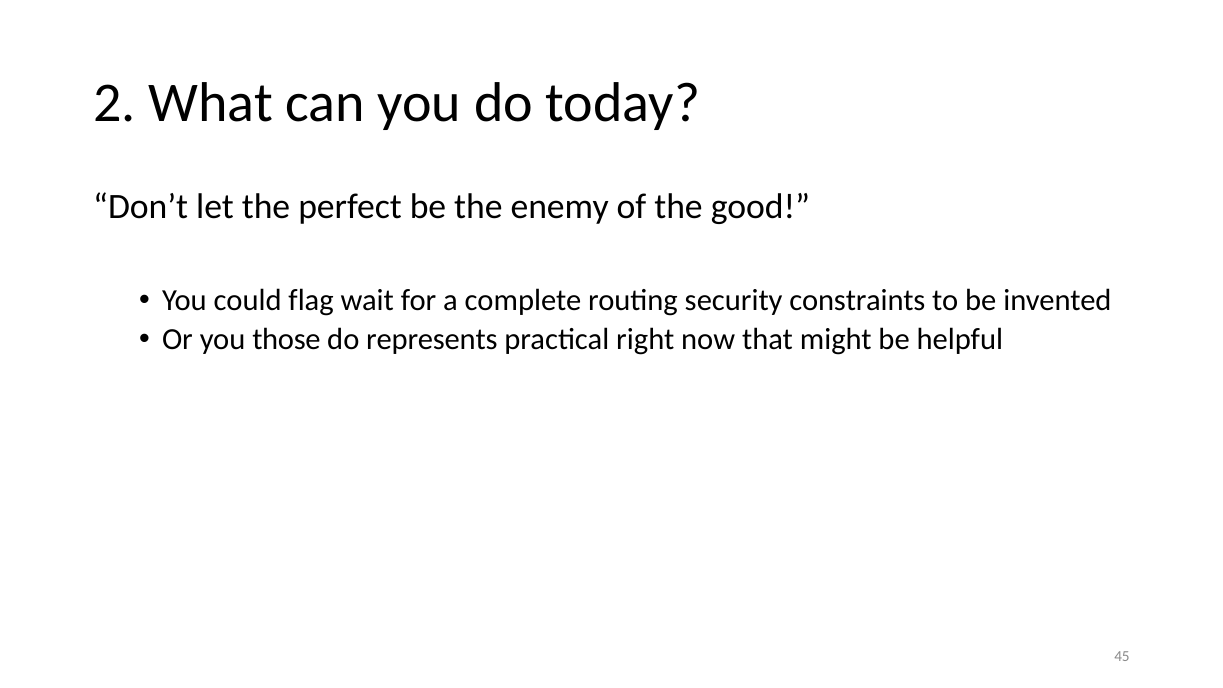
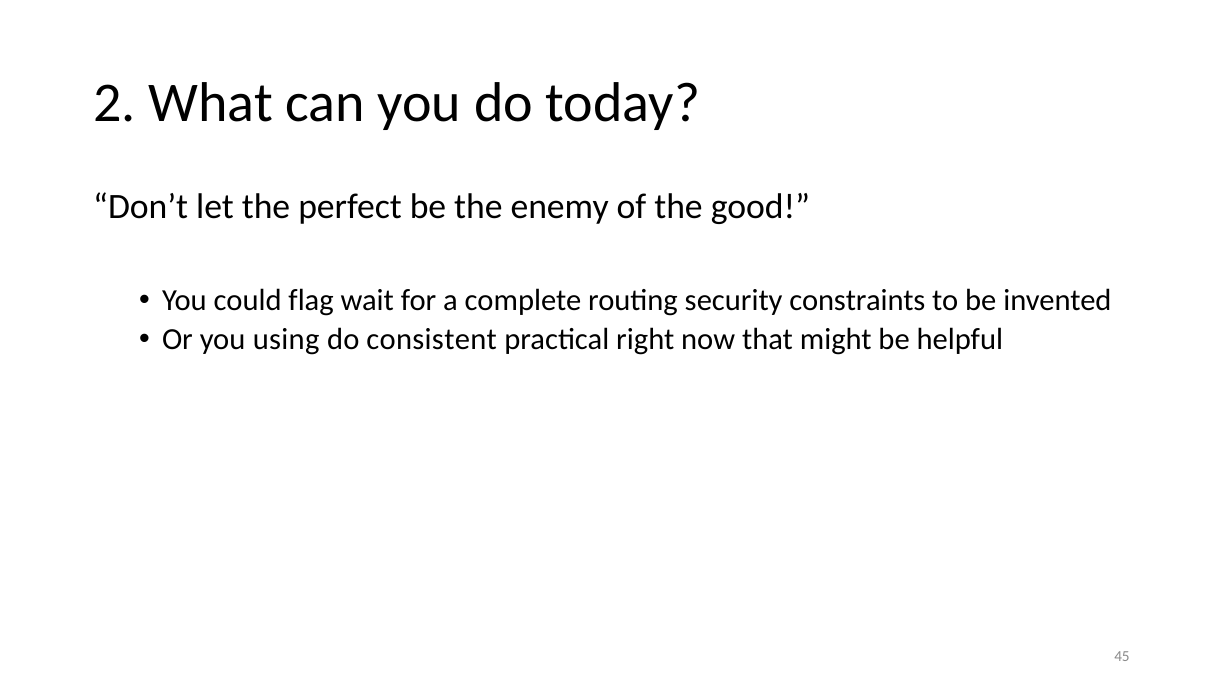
those: those -> using
represents: represents -> consistent
